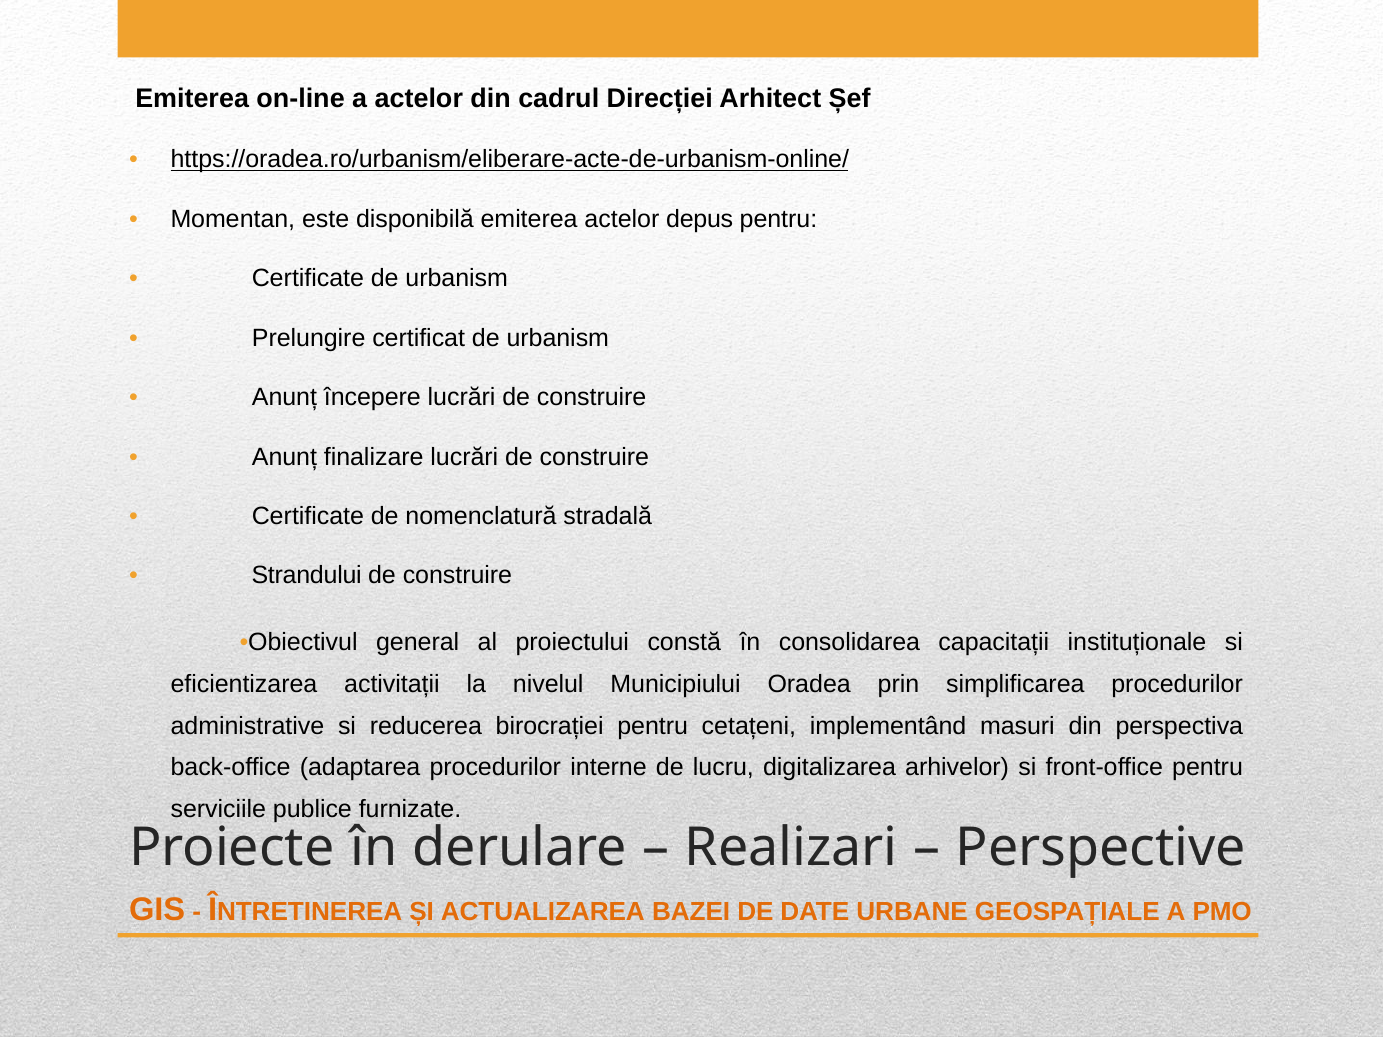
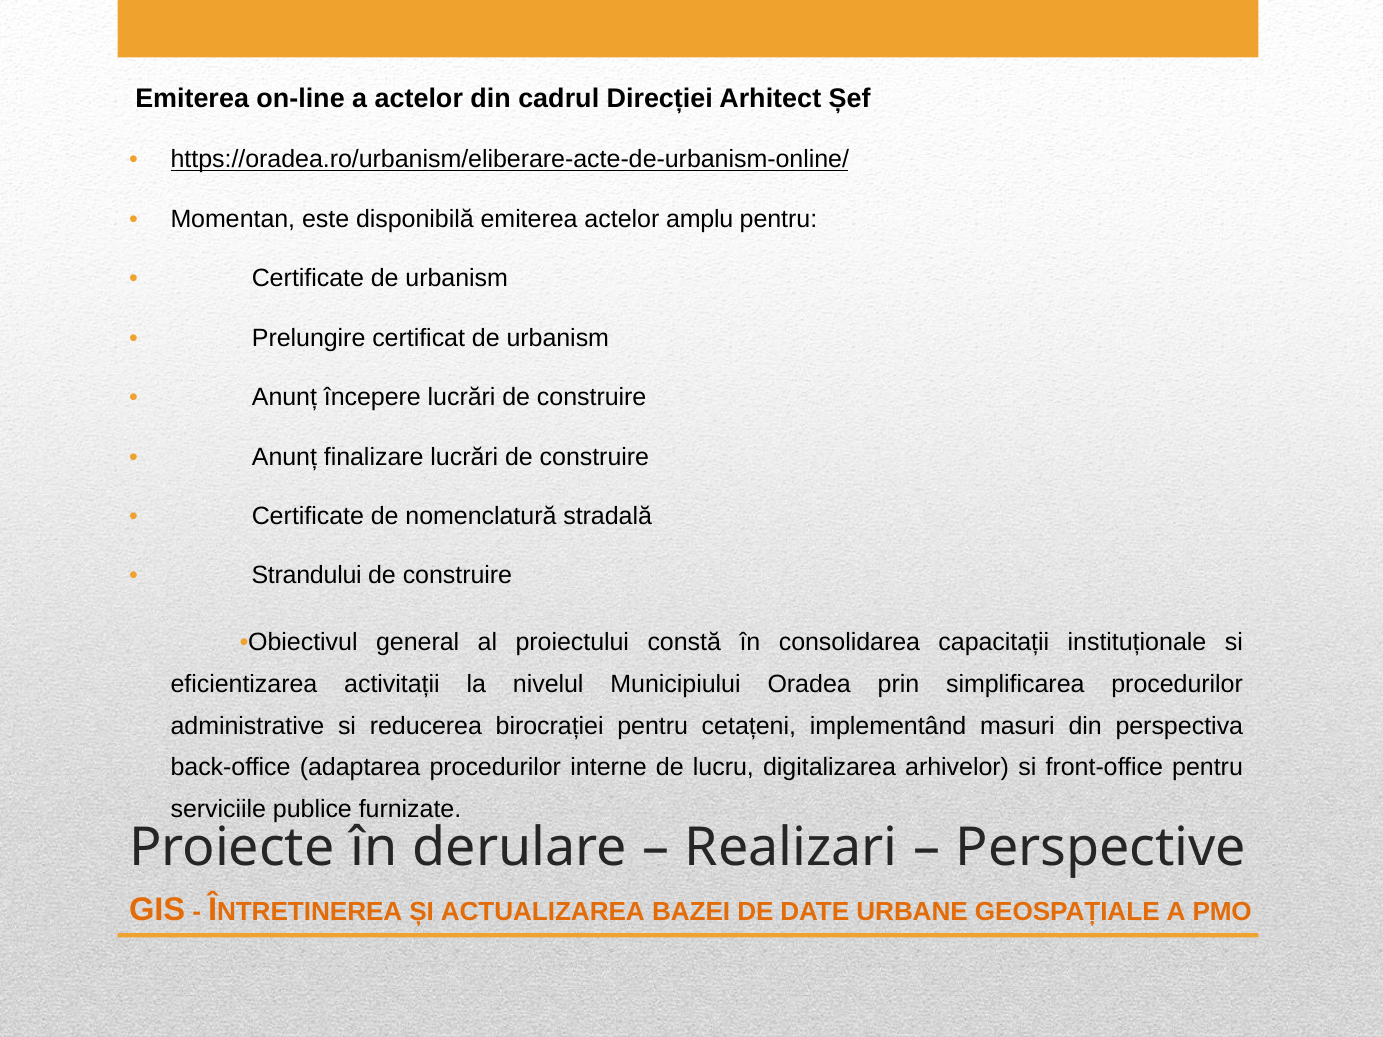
depus: depus -> amplu
